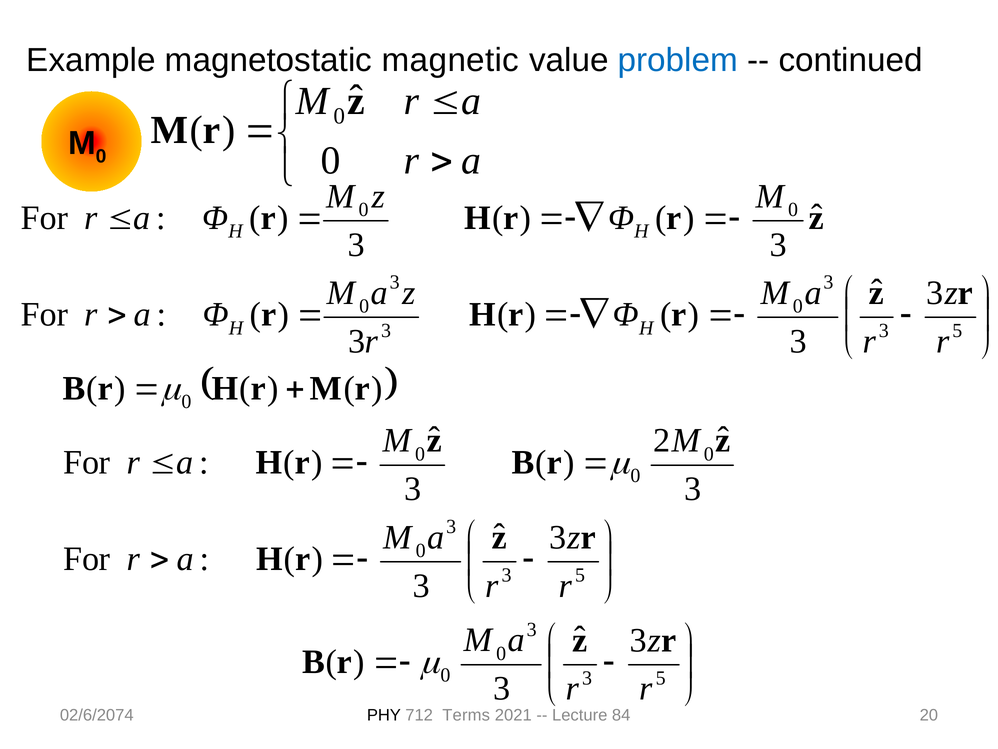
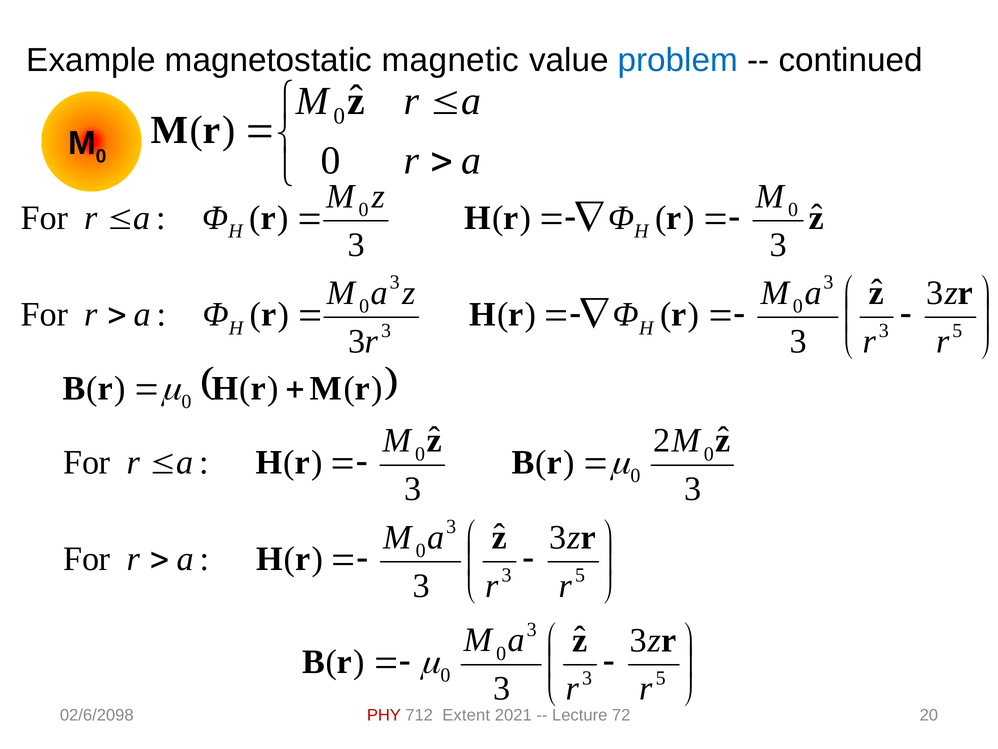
02/6/2074: 02/6/2074 -> 02/6/2098
PHY colour: black -> red
Terms: Terms -> Extent
84: 84 -> 72
